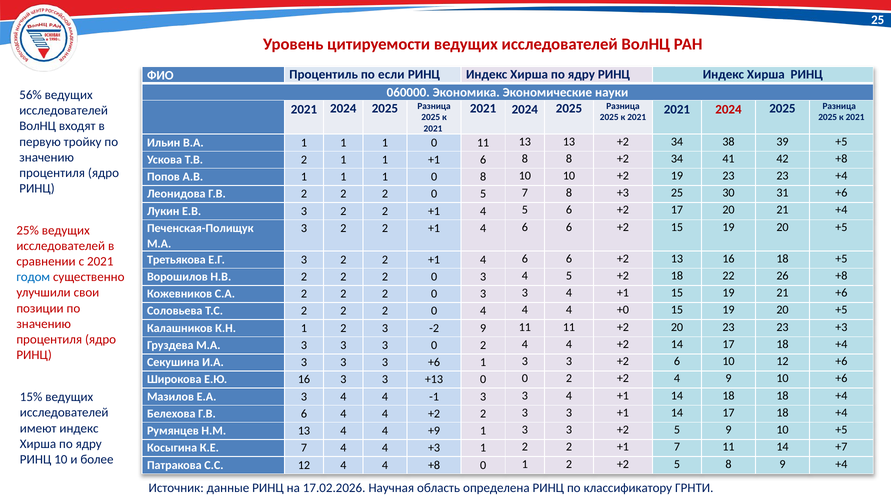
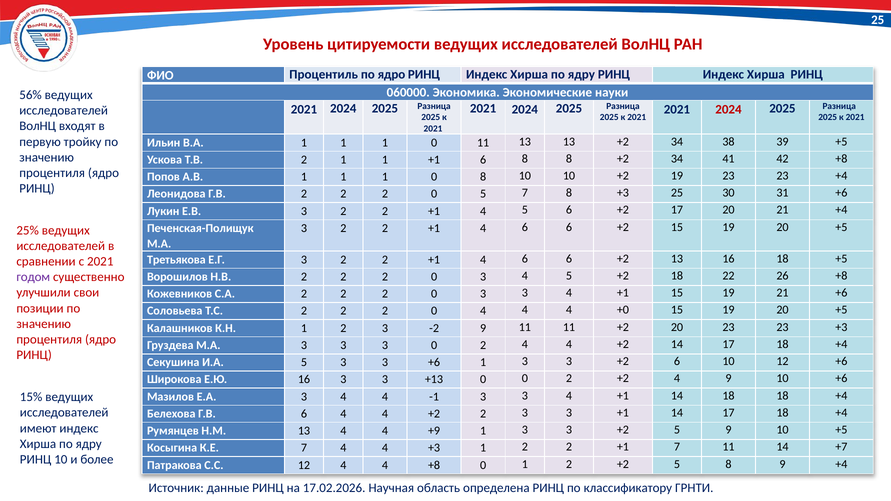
по если: если -> ядро
годом colour: blue -> purple
И.А 3: 3 -> 5
